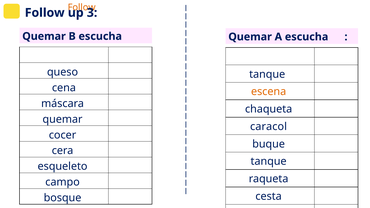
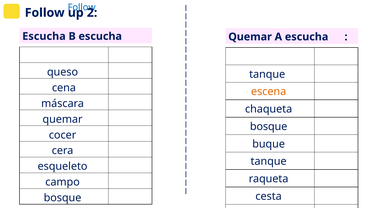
Follow at (82, 7) colour: orange -> blue
3: 3 -> 2
Quemar at (44, 36): Quemar -> Escucha
caracol at (269, 127): caracol -> bosque
